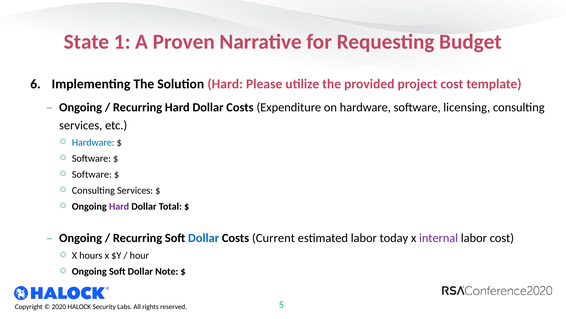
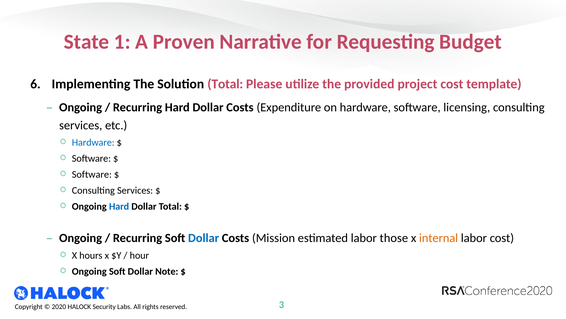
Solution Hard: Hard -> Total
Hard at (119, 206) colour: purple -> blue
Current: Current -> Mission
today: today -> those
internal colour: purple -> orange
5: 5 -> 3
